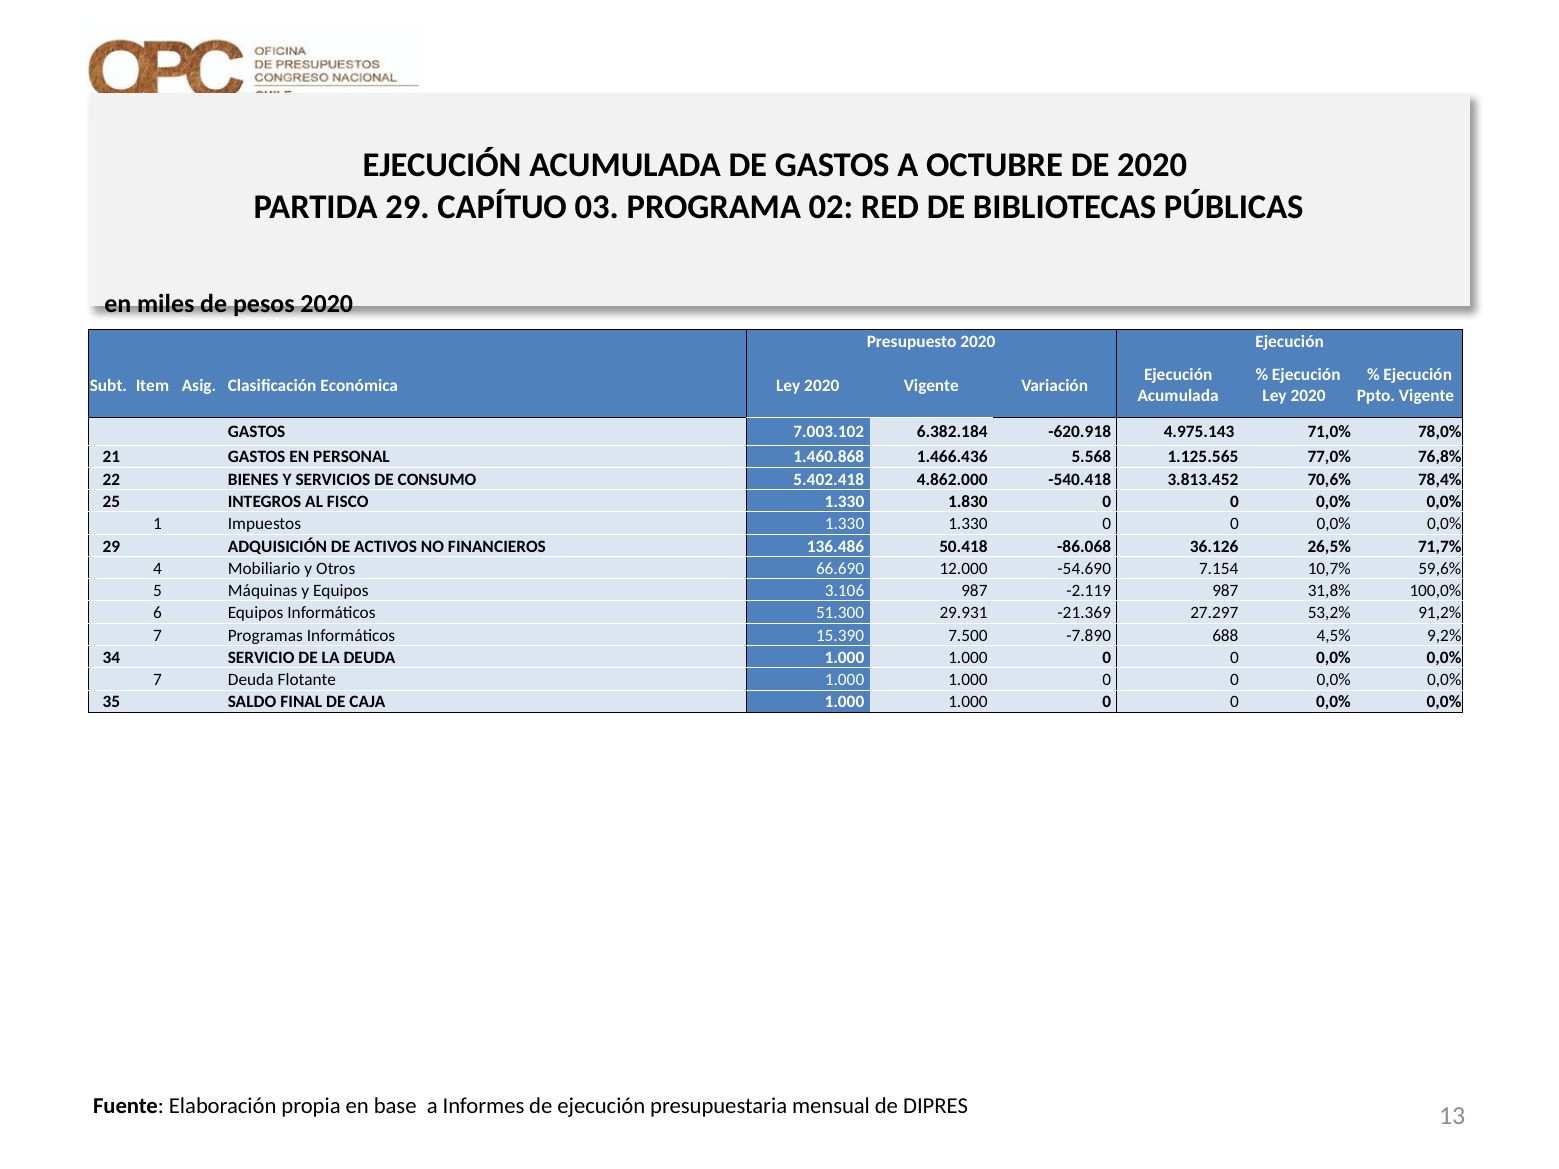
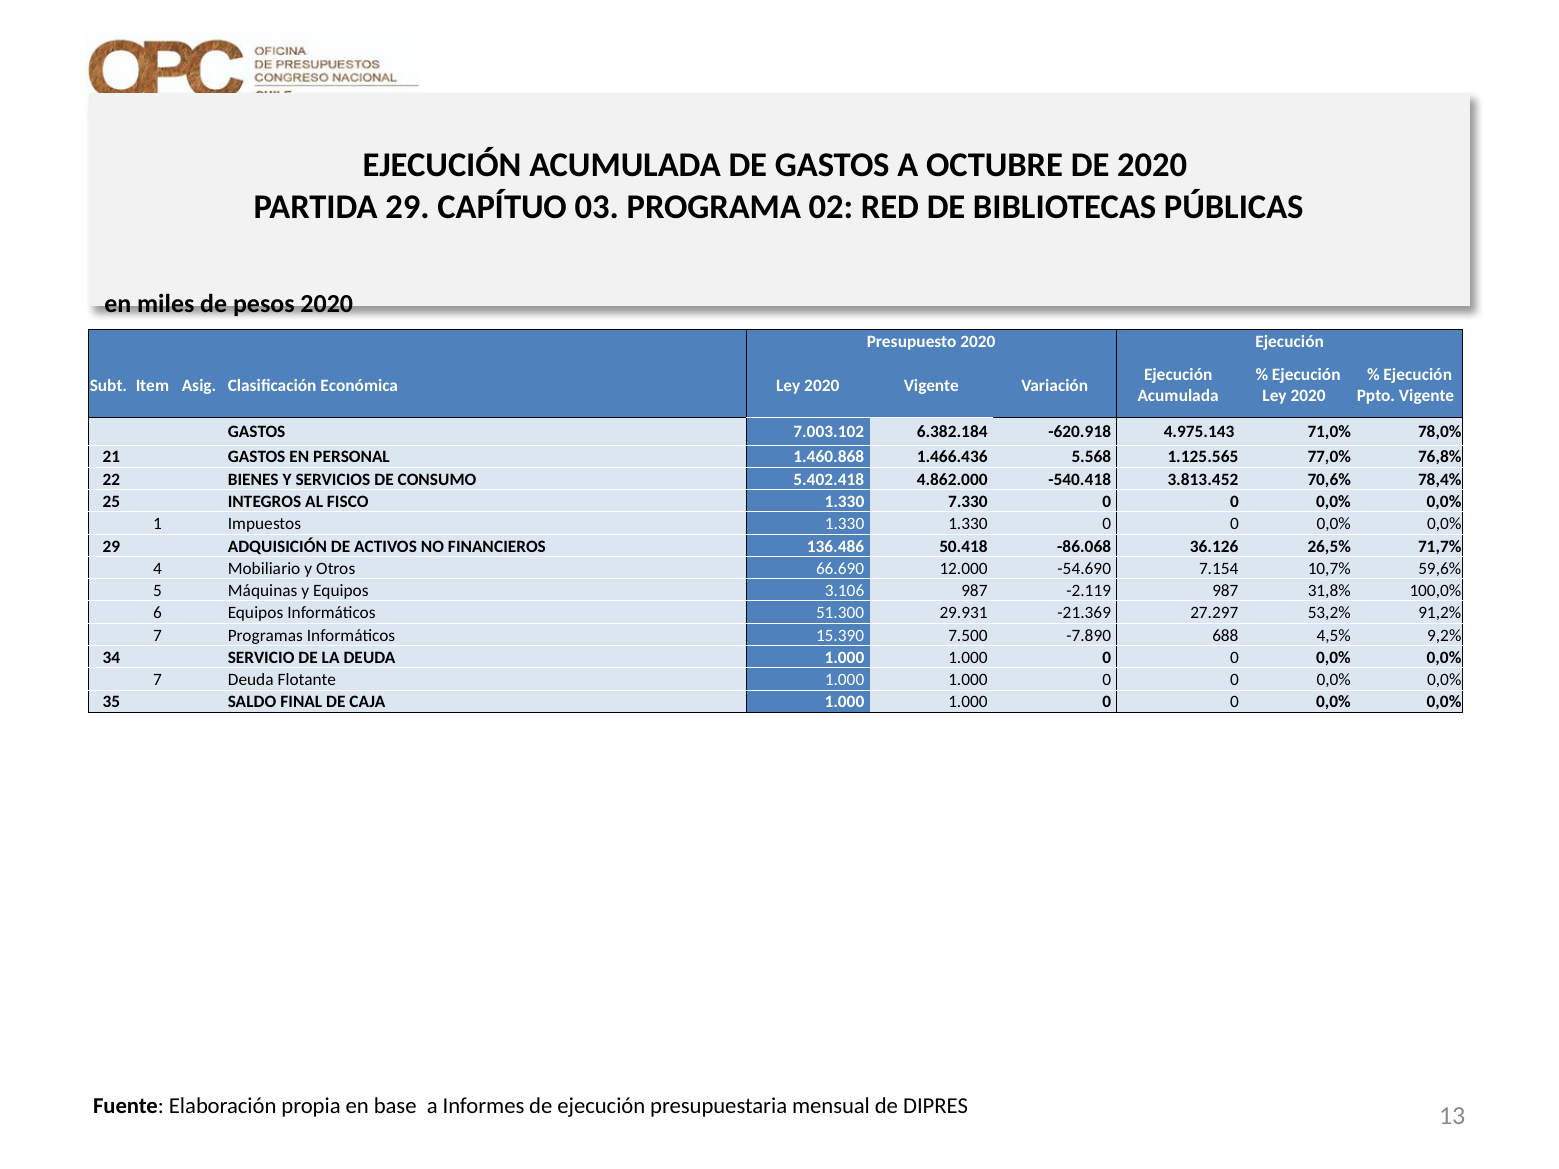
1.830: 1.830 -> 7.330
